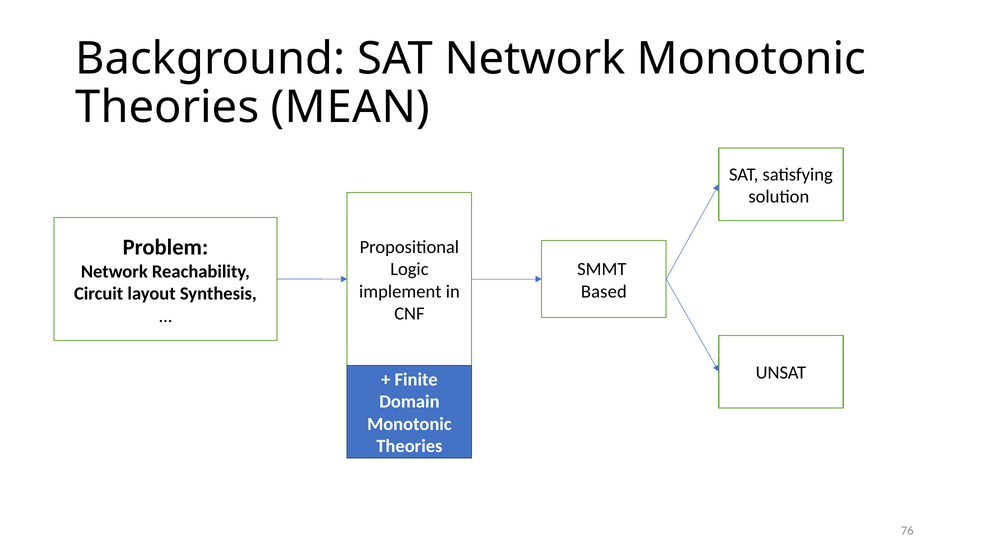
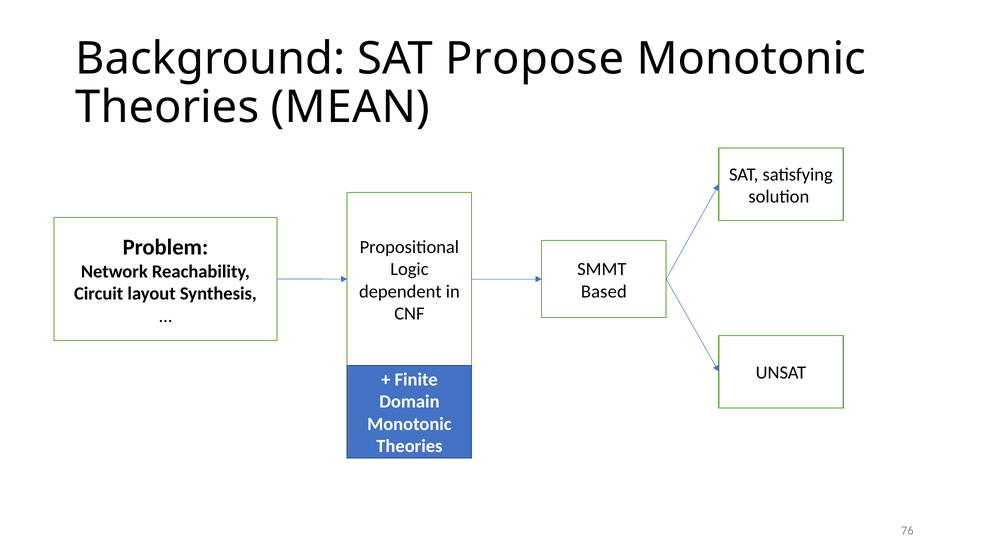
SAT Network: Network -> Propose
implement: implement -> dependent
